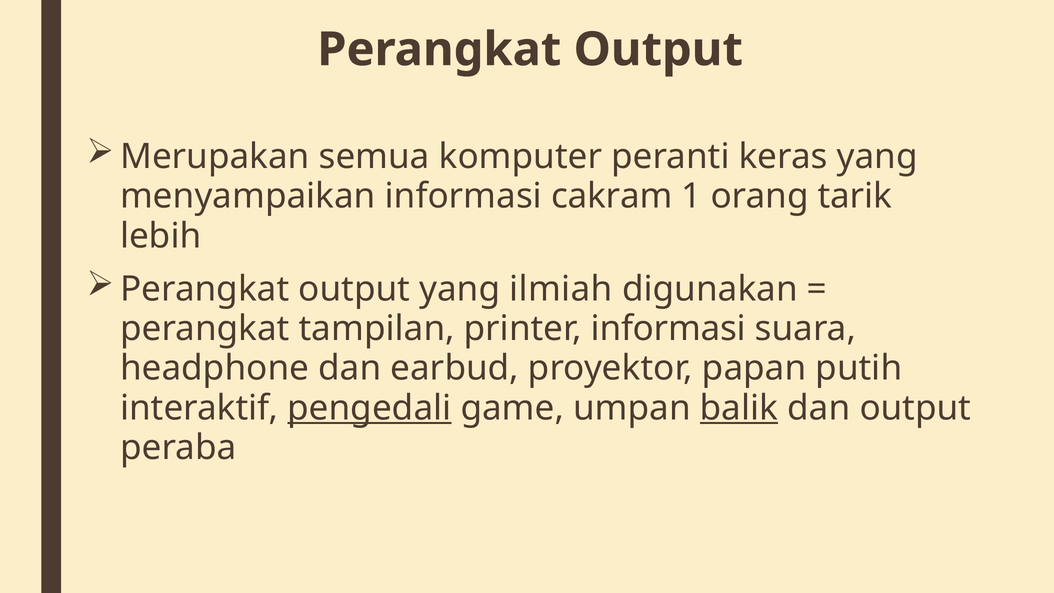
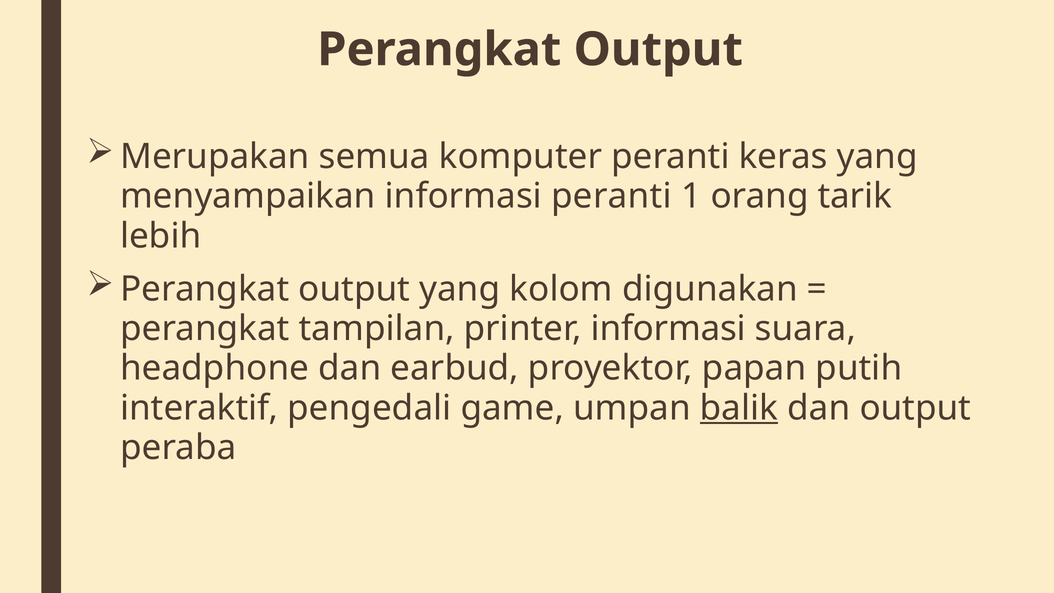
informasi cakram: cakram -> peranti
ilmiah: ilmiah -> kolom
pengedali underline: present -> none
